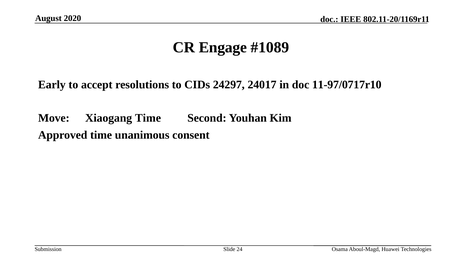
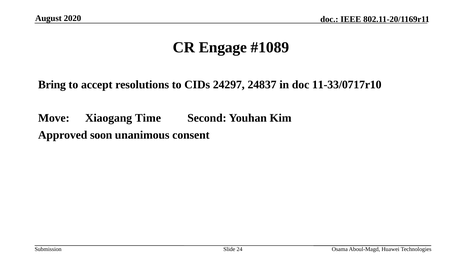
Early: Early -> Bring
24017: 24017 -> 24837
11-97/0717r10: 11-97/0717r10 -> 11-33/0717r10
Approved time: time -> soon
